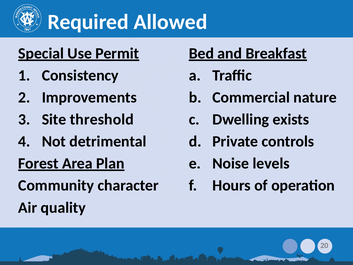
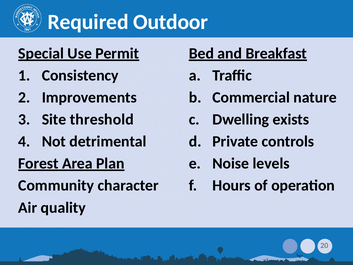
Allowed: Allowed -> Outdoor
